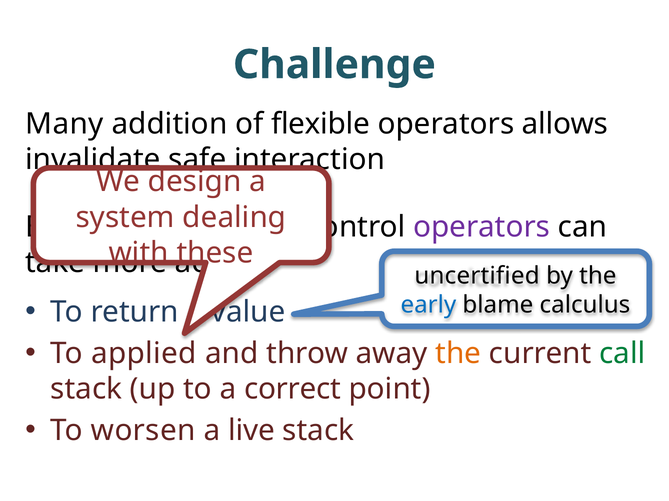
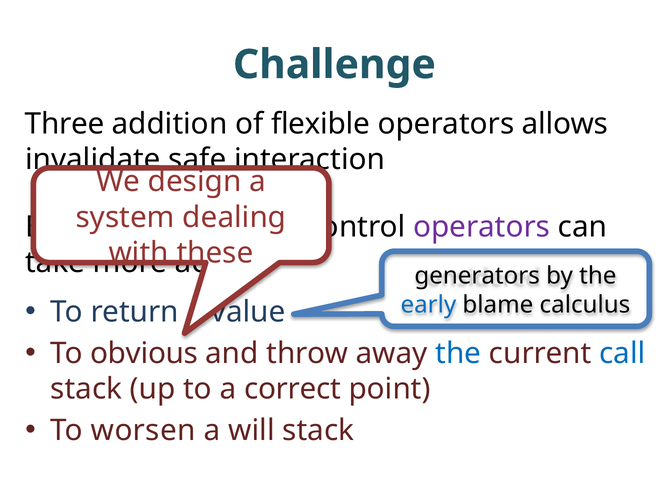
Many: Many -> Three
uncertified: uncertified -> generators
applied: applied -> obvious
the at (458, 354) colour: orange -> blue
call colour: green -> blue
live: live -> will
